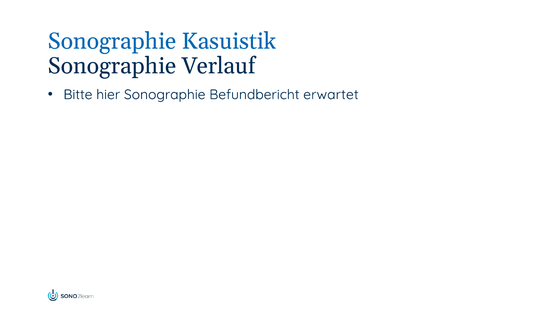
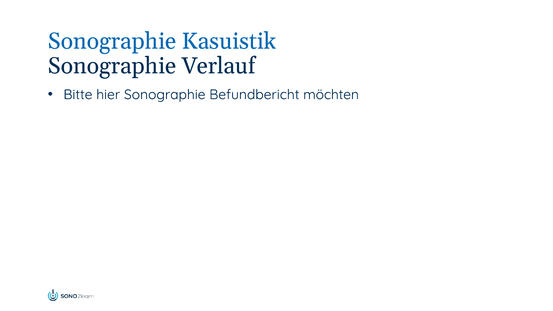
erwartet: erwartet -> möchten
